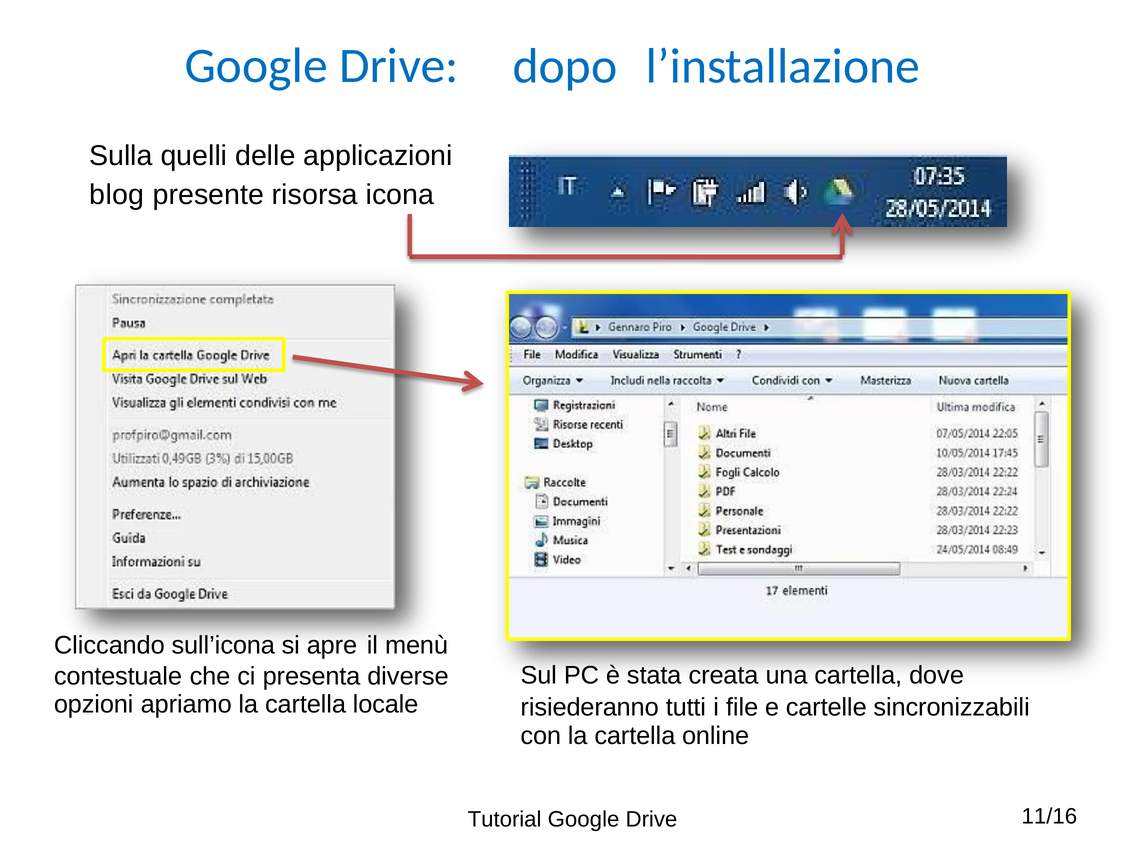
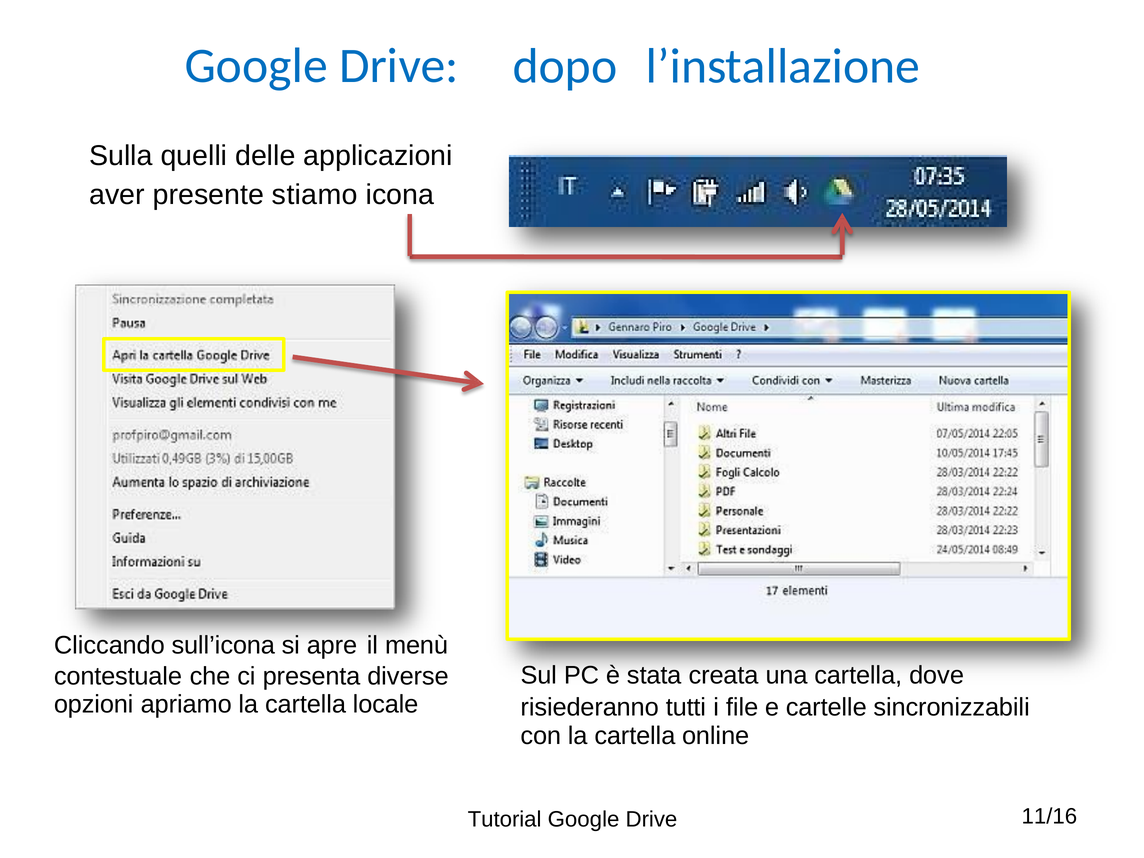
blog: blog -> aver
risorsa: risorsa -> stiamo
